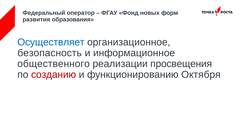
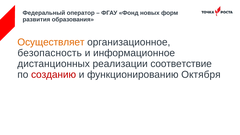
Осуществляет colour: blue -> orange
общественного: общественного -> дистанционных
просвещения: просвещения -> соответствие
